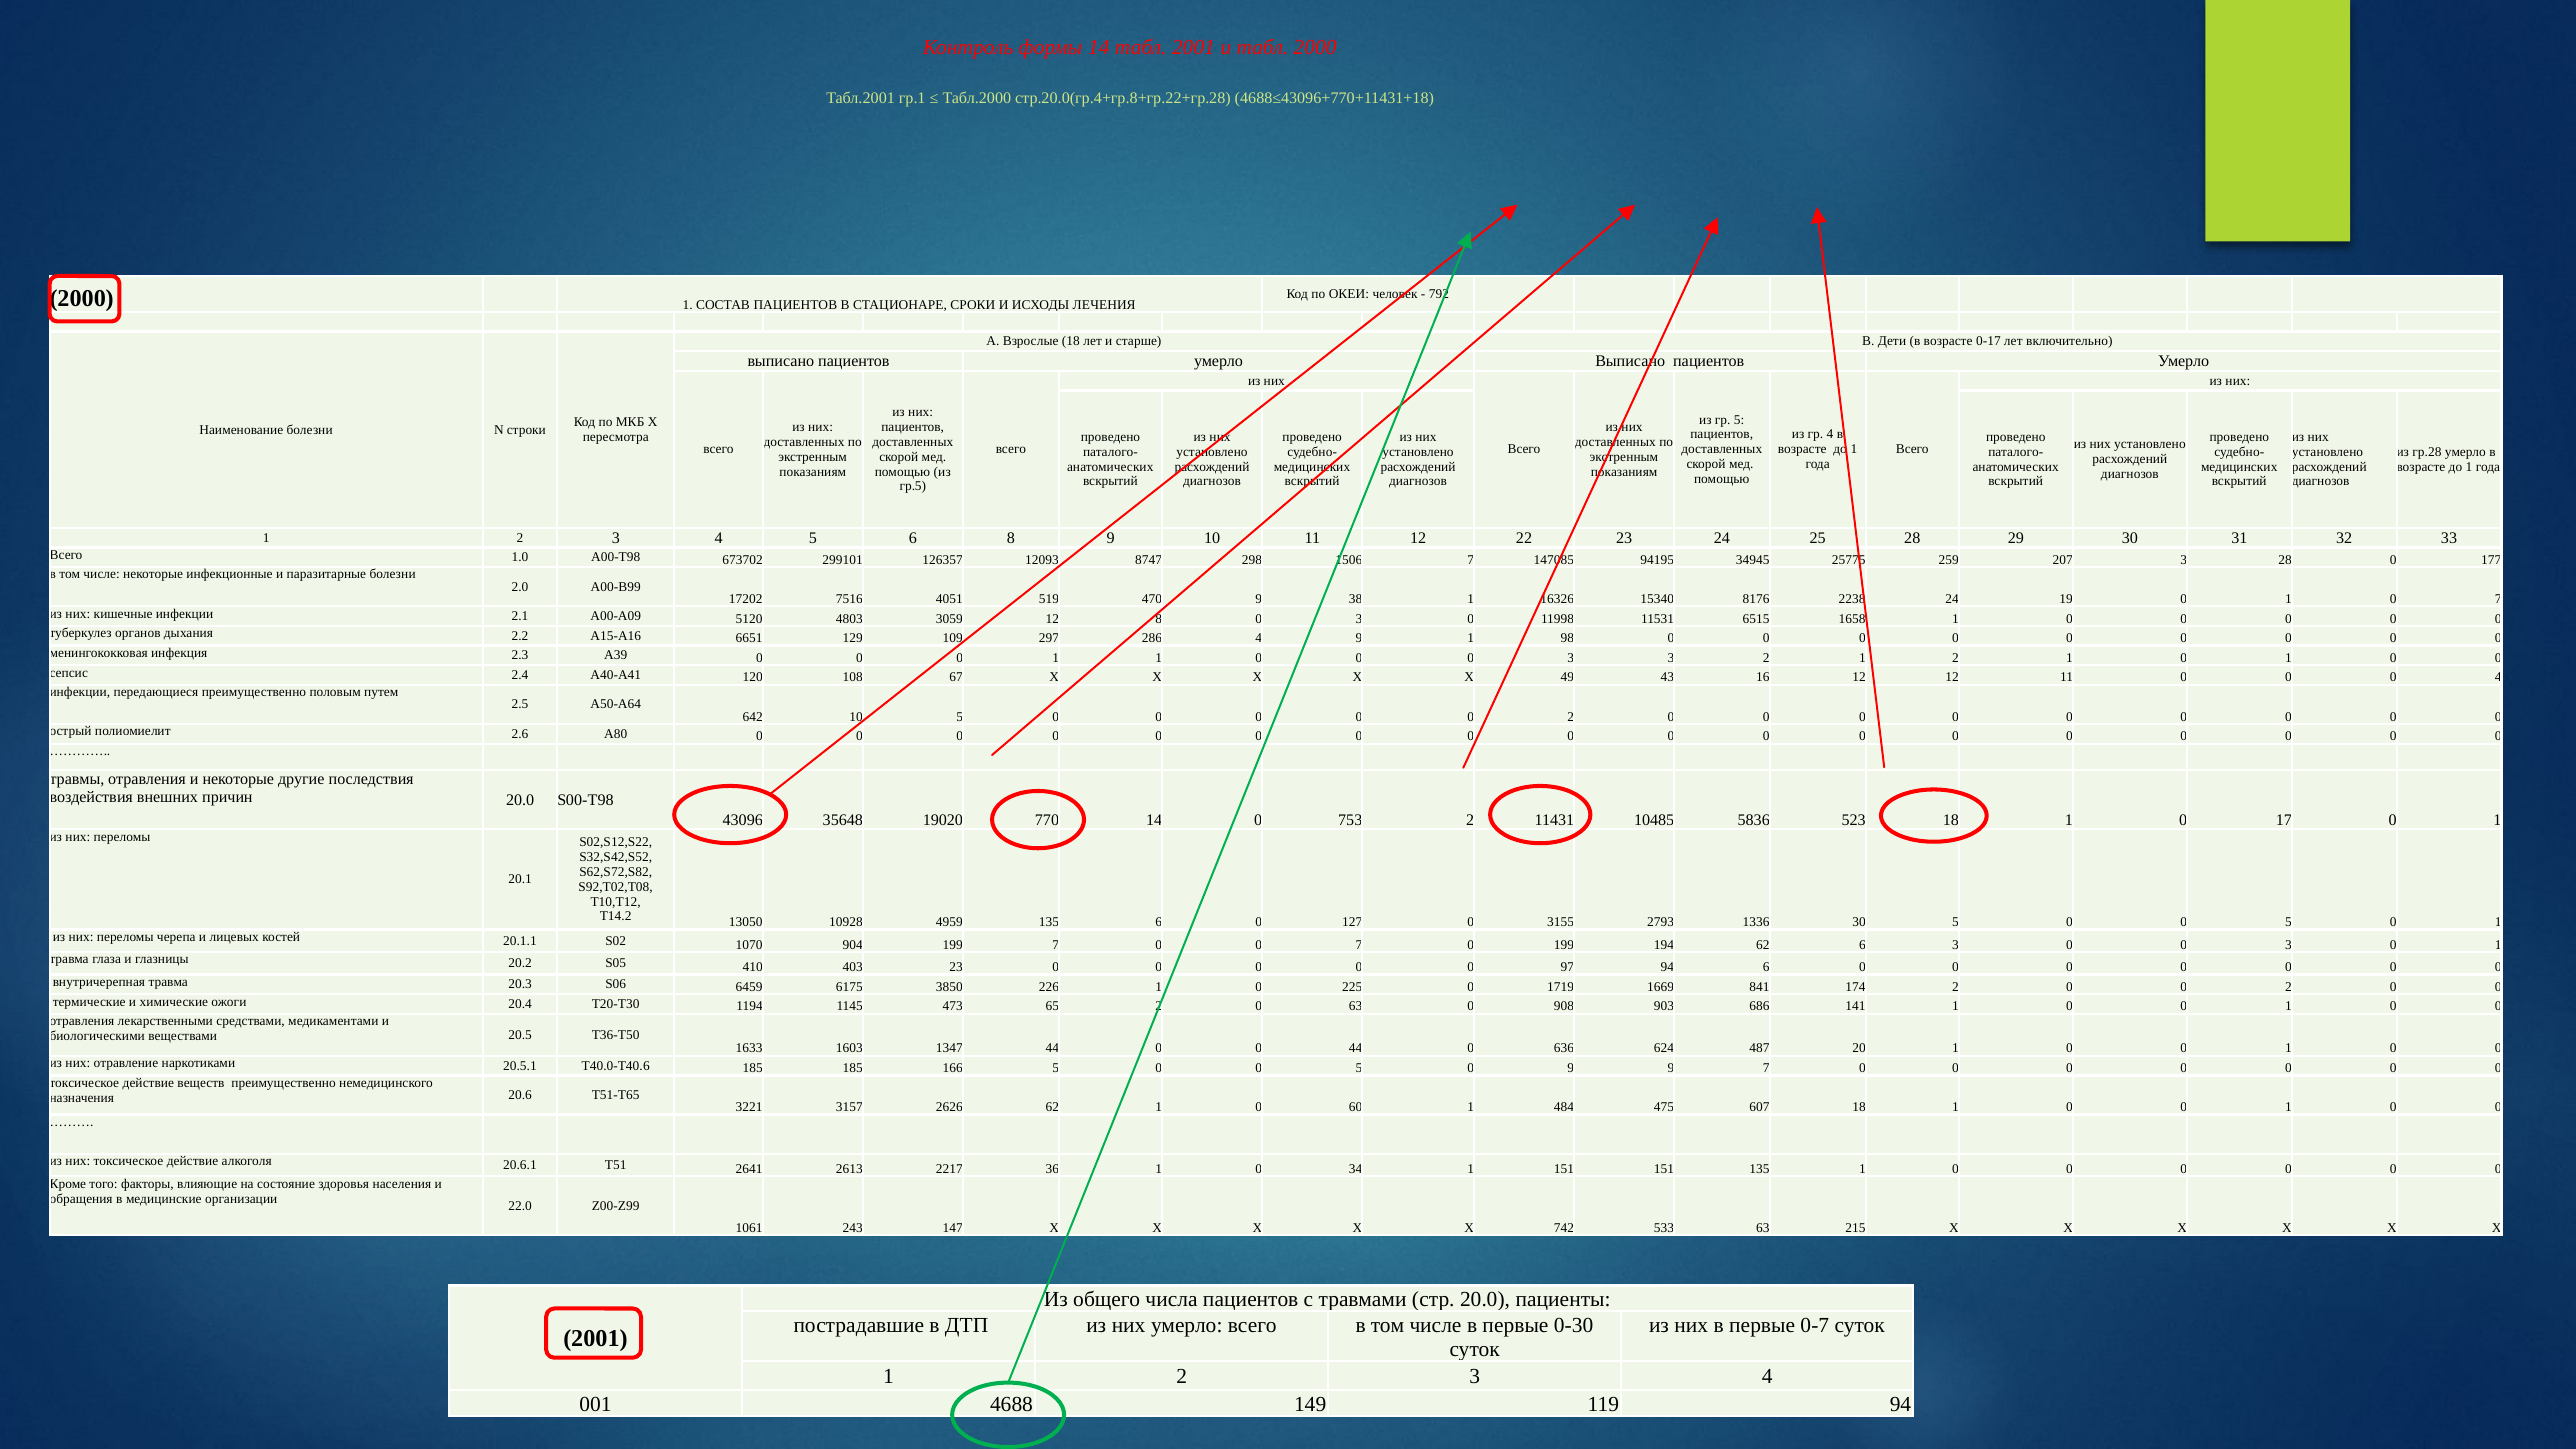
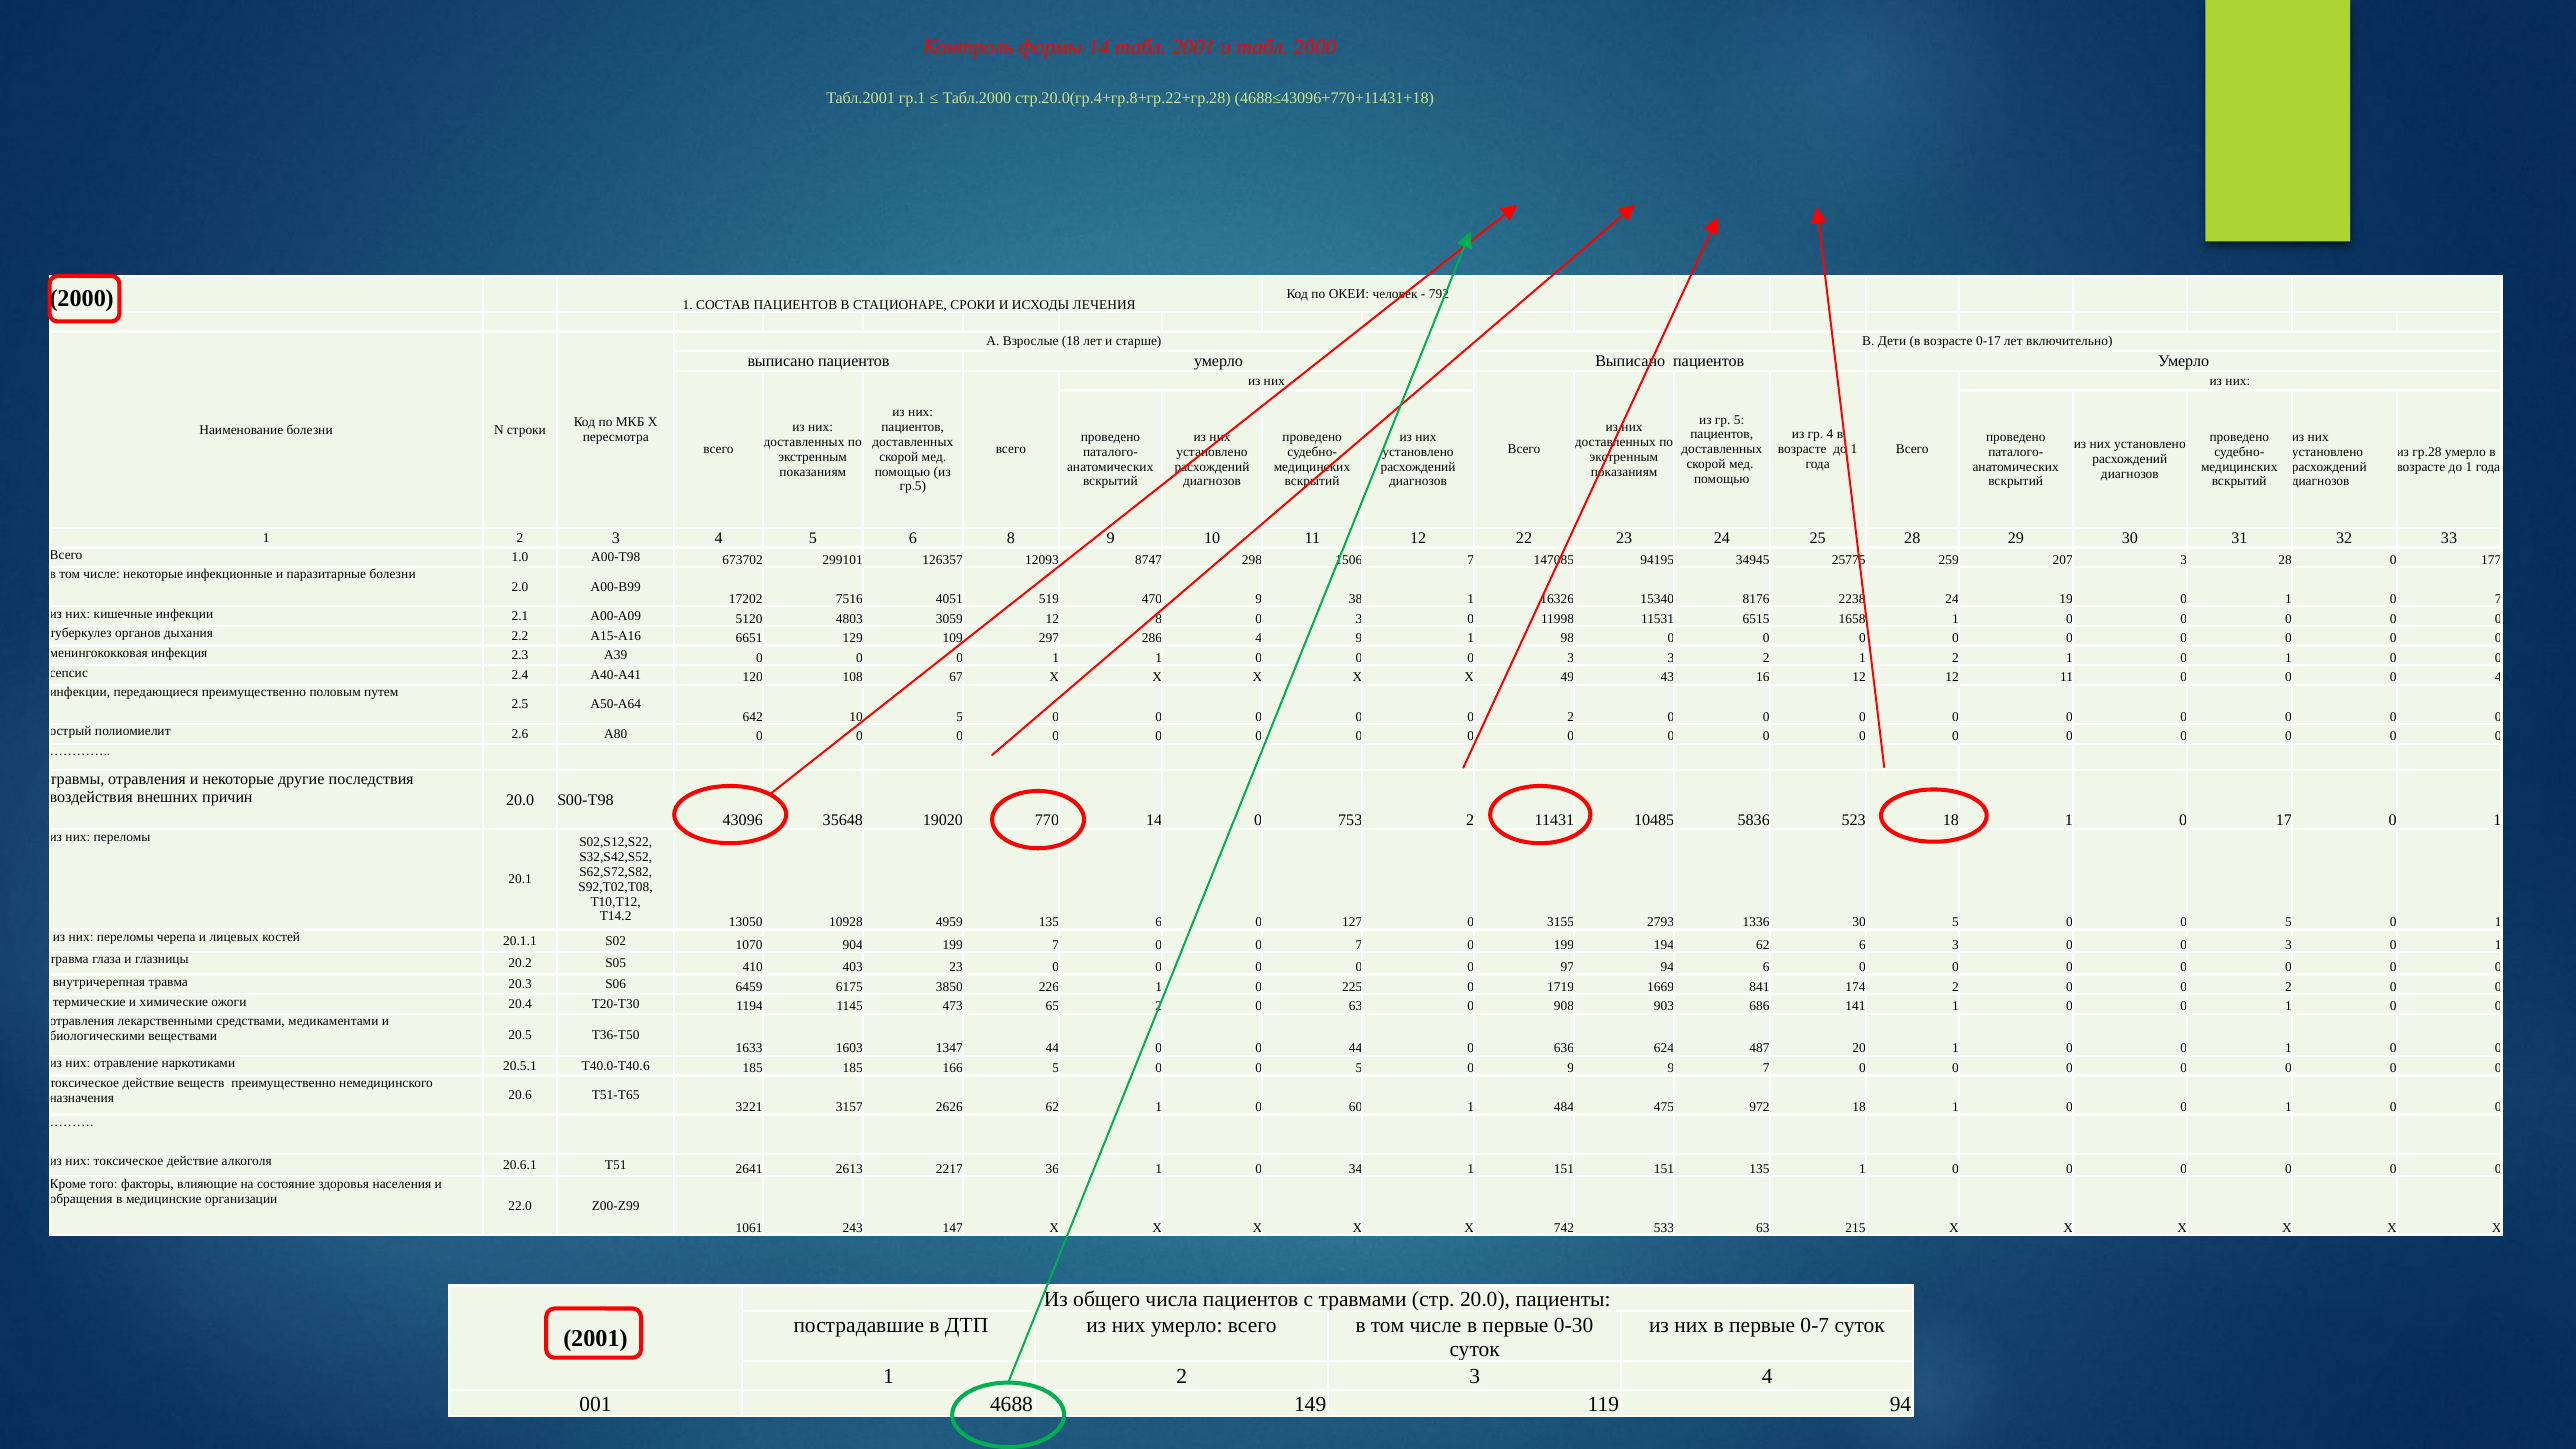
607: 607 -> 972
